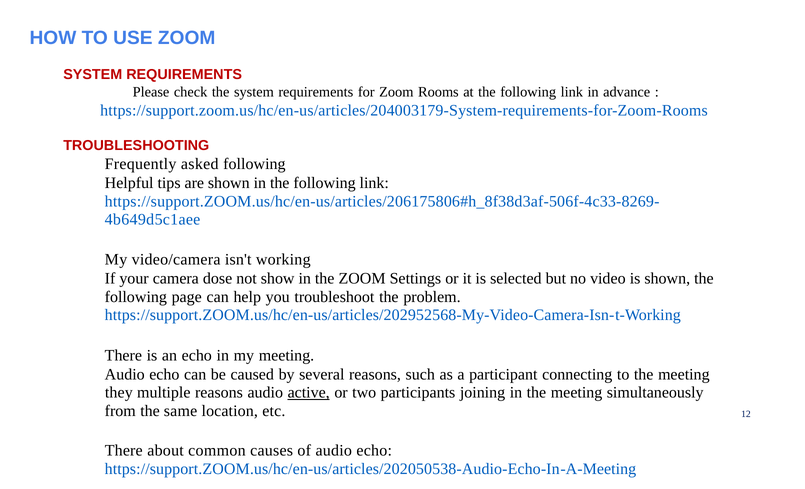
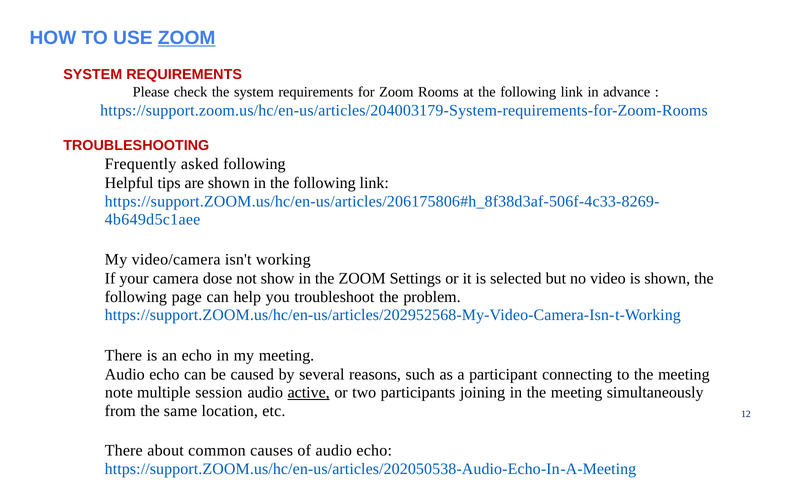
ZOOM at (187, 38) underline: none -> present
they: they -> note
multiple reasons: reasons -> session
